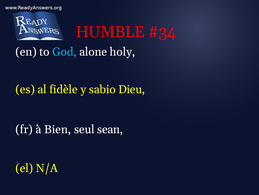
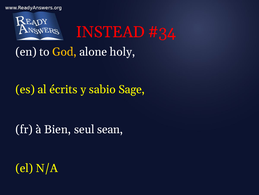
HUMBLE: HUMBLE -> INSTEAD
God colour: light blue -> yellow
fidèle: fidèle -> écrits
Dieu: Dieu -> Sage
